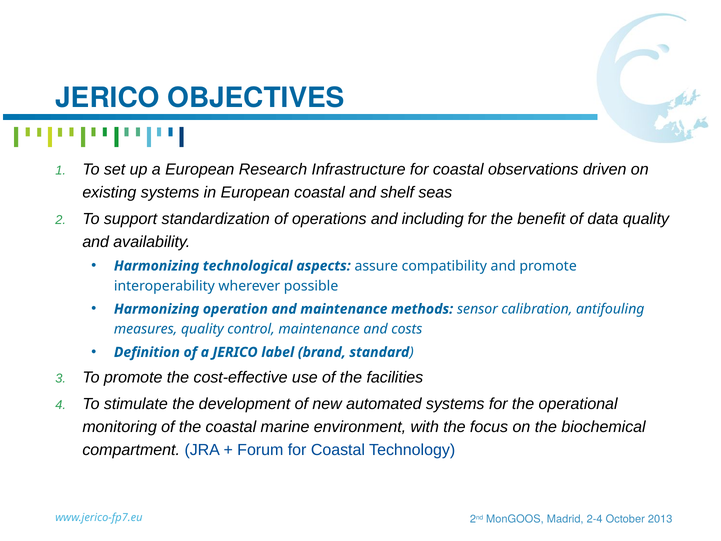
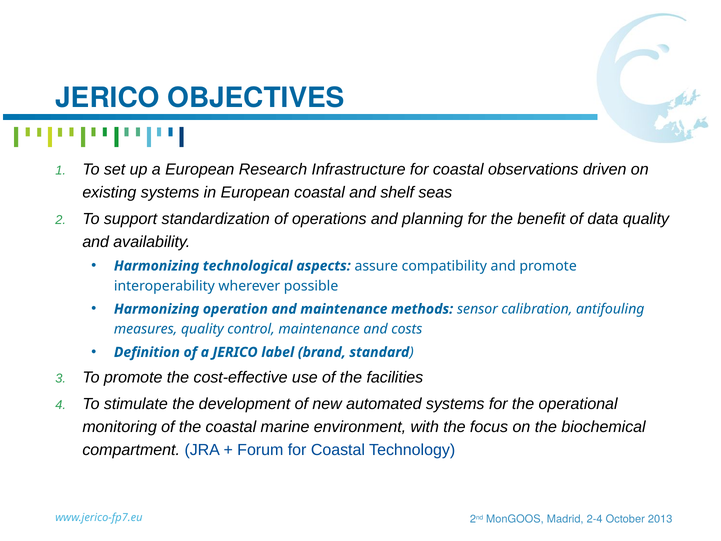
including: including -> planning
